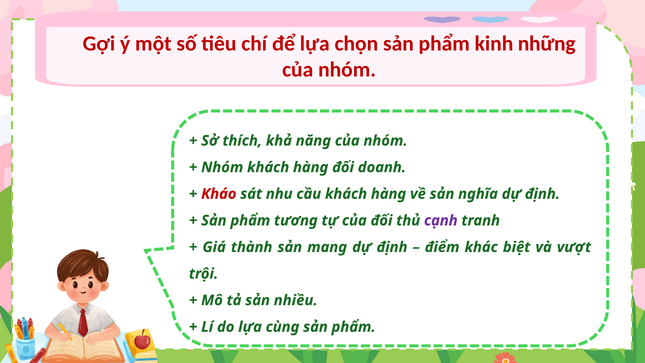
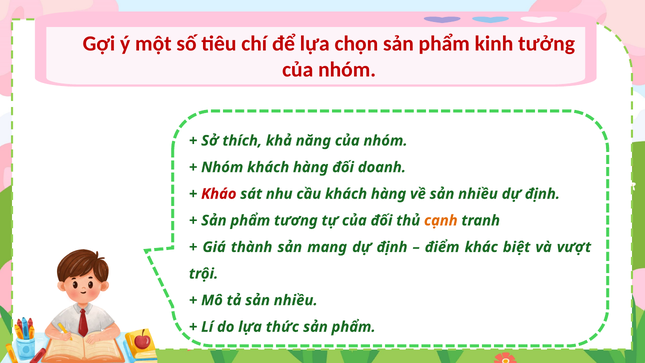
những: những -> tưởng
về sản nghĩa: nghĩa -> nhiều
cạnh colour: purple -> orange
cùng: cùng -> thức
